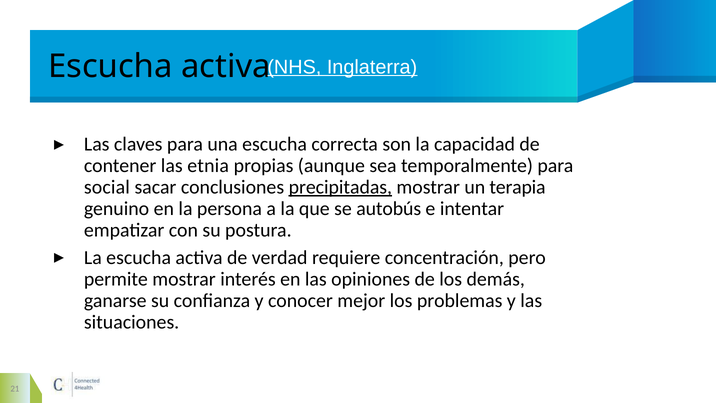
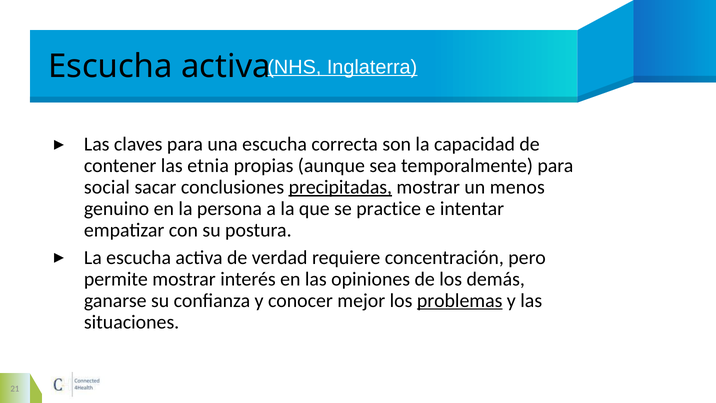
terapia: terapia -> menos
autobús: autobús -> practice
problemas underline: none -> present
